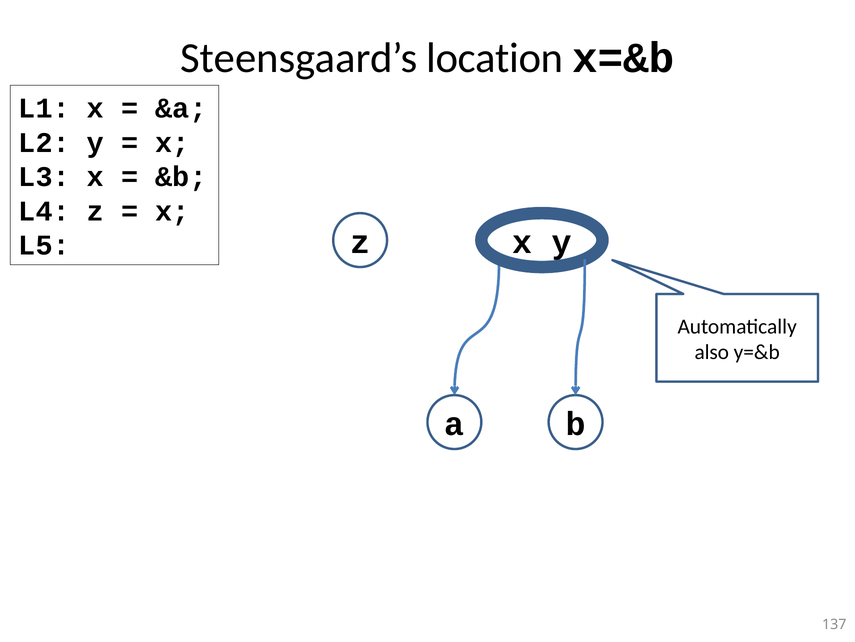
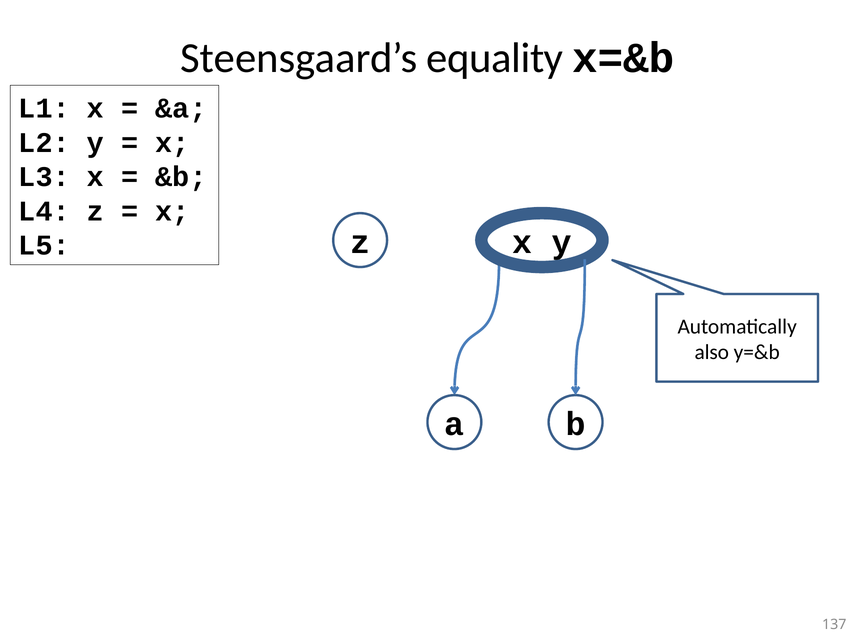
location: location -> equality
